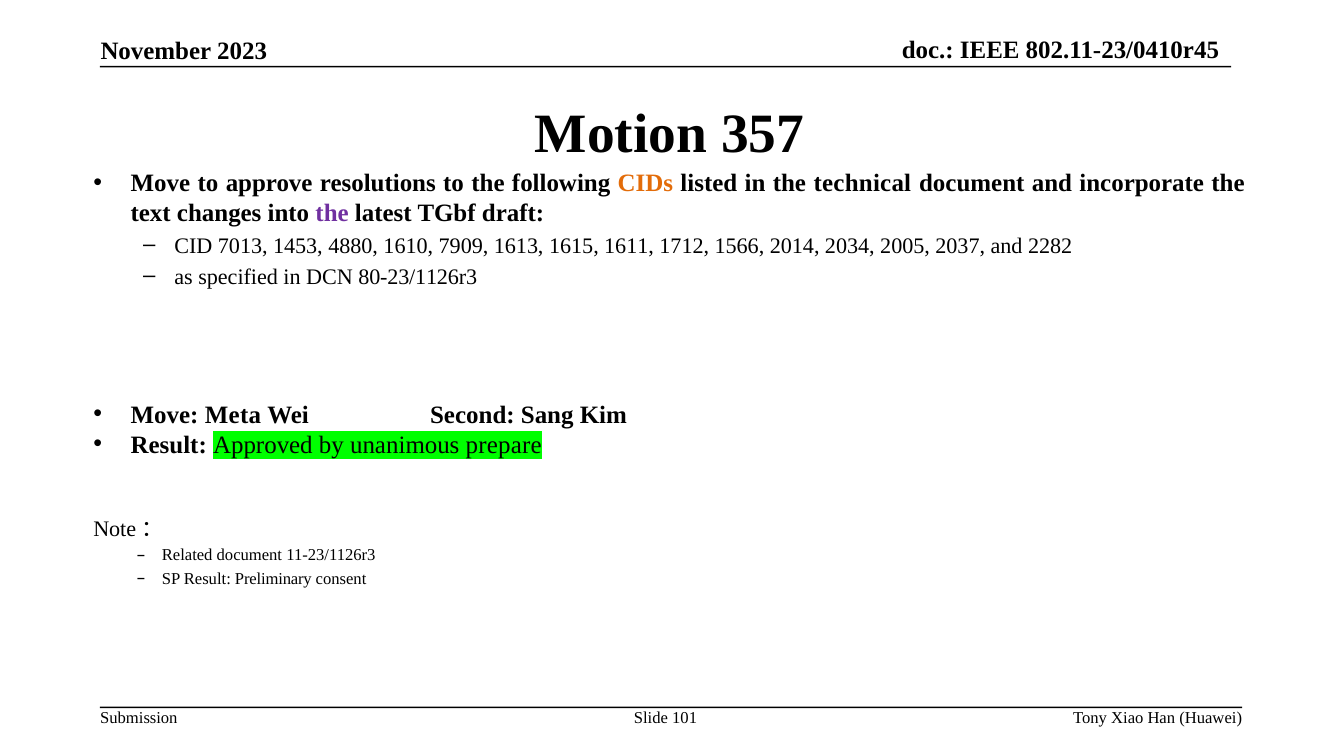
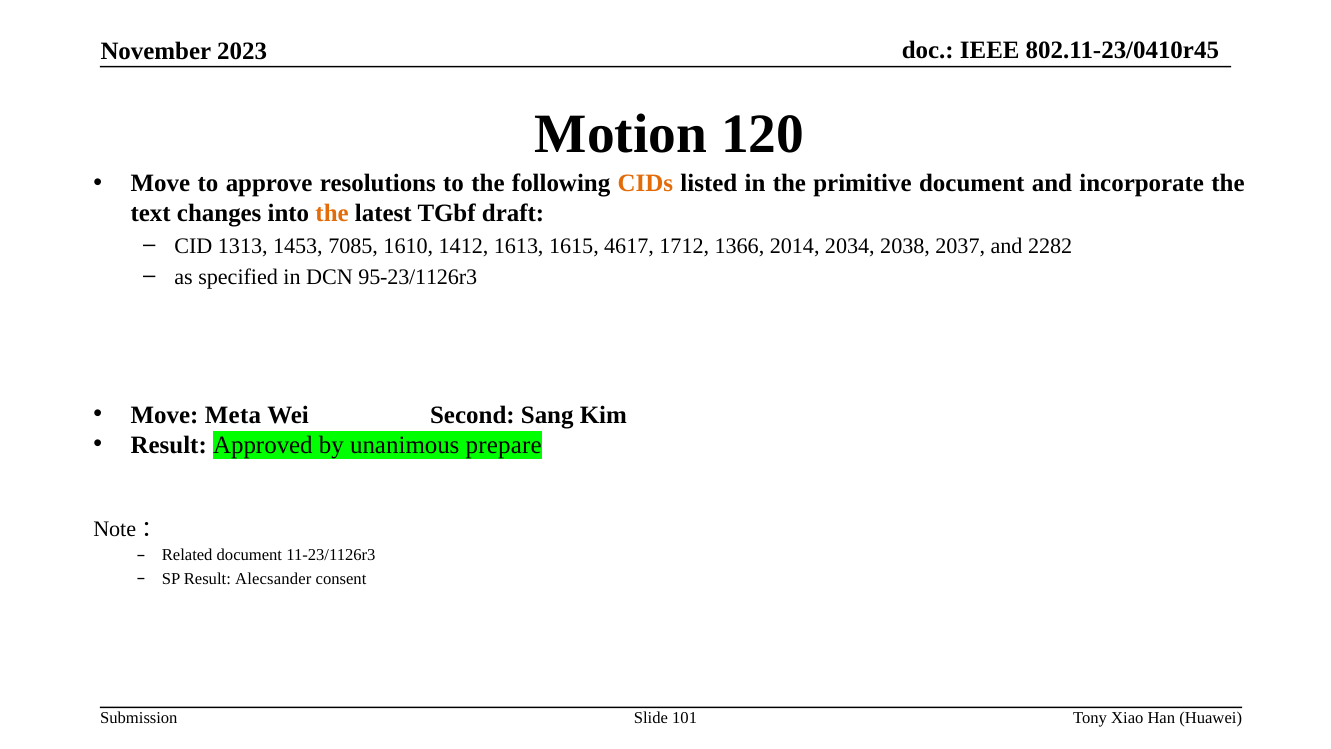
357: 357 -> 120
technical: technical -> primitive
the at (332, 213) colour: purple -> orange
7013: 7013 -> 1313
4880: 4880 -> 7085
7909: 7909 -> 1412
1611: 1611 -> 4617
1566: 1566 -> 1366
2005: 2005 -> 2038
80-23/1126r3: 80-23/1126r3 -> 95-23/1126r3
Preliminary: Preliminary -> Alecsander
